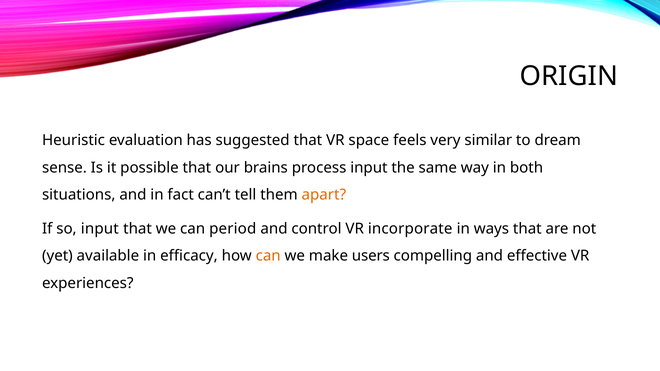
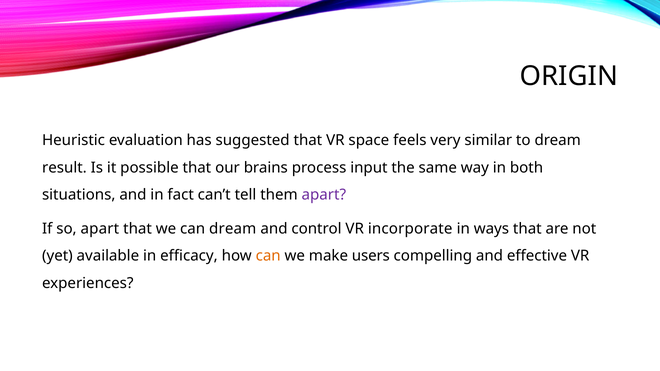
sense: sense -> result
apart at (324, 195) colour: orange -> purple
so input: input -> apart
can period: period -> dream
